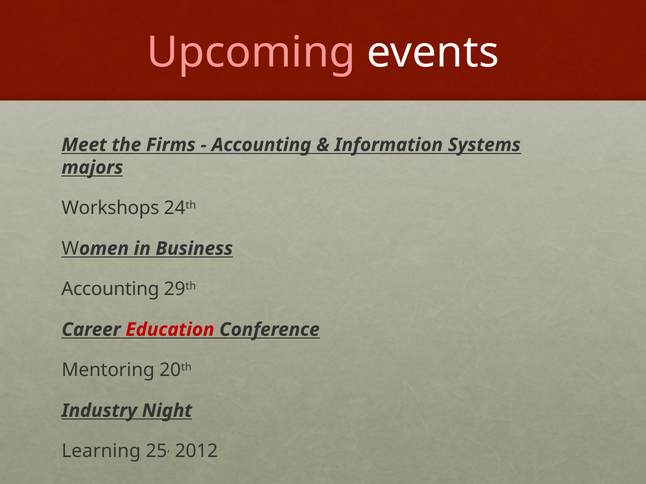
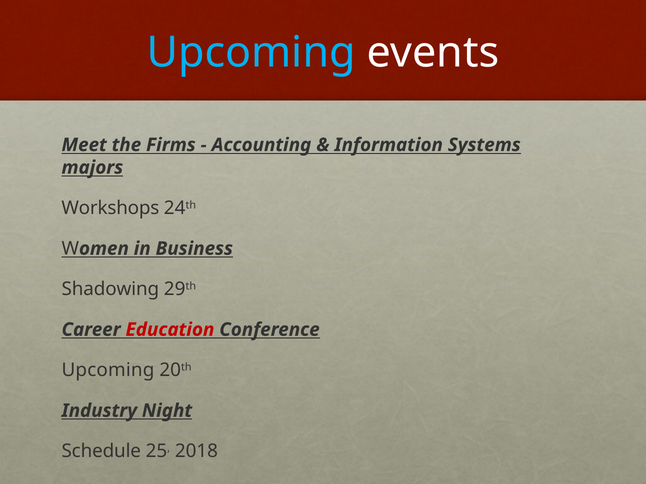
Upcoming at (251, 53) colour: pink -> light blue
Accounting at (110, 289): Accounting -> Shadowing
Mentoring at (108, 370): Mentoring -> Upcoming
Learning: Learning -> Schedule
2012: 2012 -> 2018
